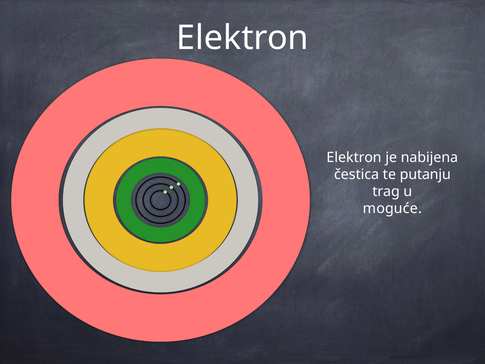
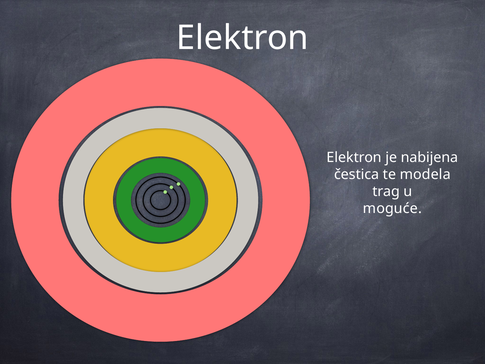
putanju: putanju -> modela
